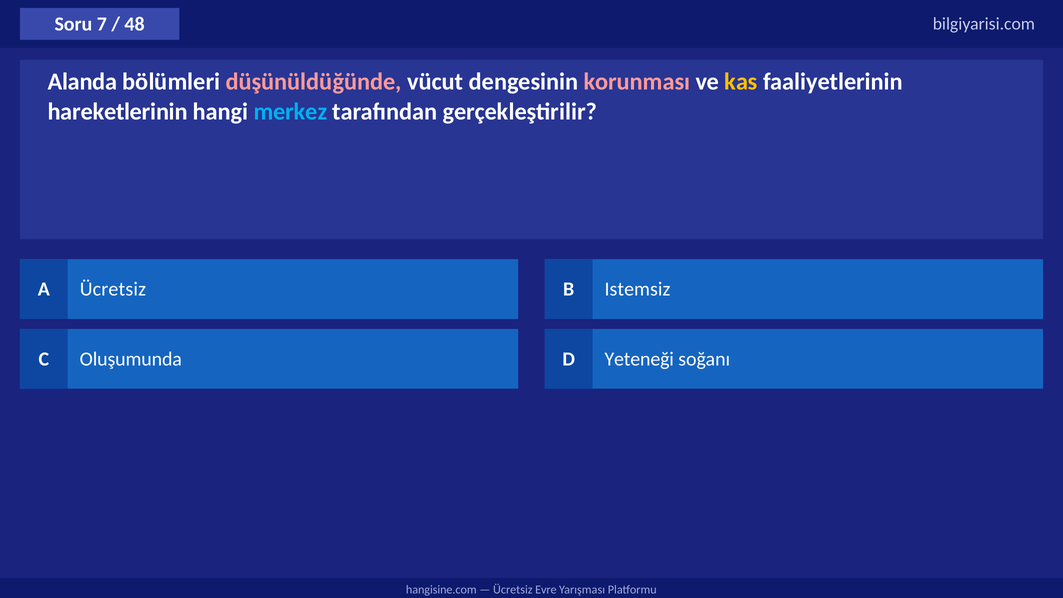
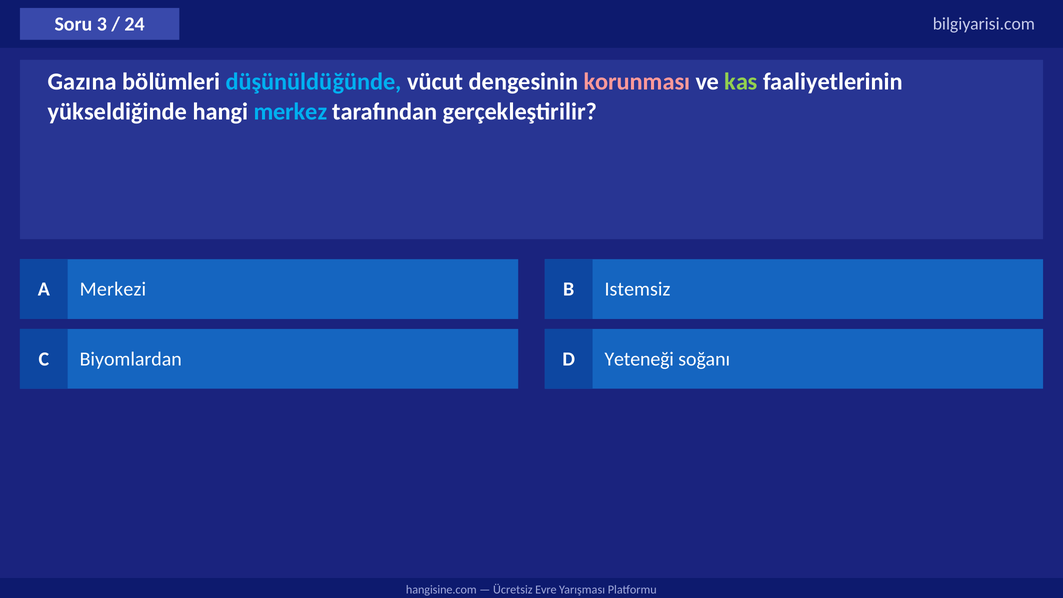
7: 7 -> 3
48: 48 -> 24
Alanda: Alanda -> Gazına
düşünüldüğünde colour: pink -> light blue
kas colour: yellow -> light green
hareketlerinin: hareketlerinin -> yükseldiğinde
A Ücretsiz: Ücretsiz -> Merkezi
Oluşumunda: Oluşumunda -> Biyomlardan
